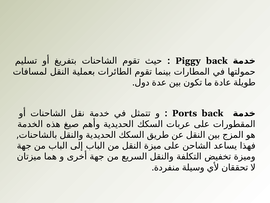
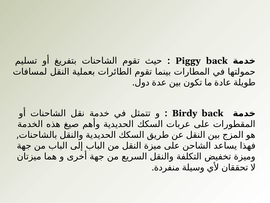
Ports: Ports -> Birdy
